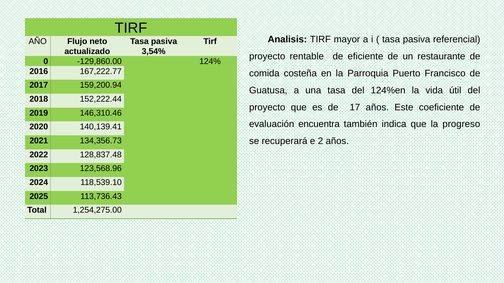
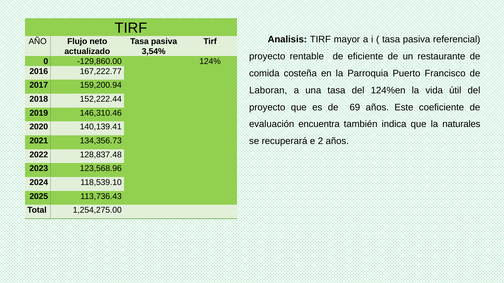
Guatusa: Guatusa -> Laboran
17: 17 -> 69
progreso: progreso -> naturales
